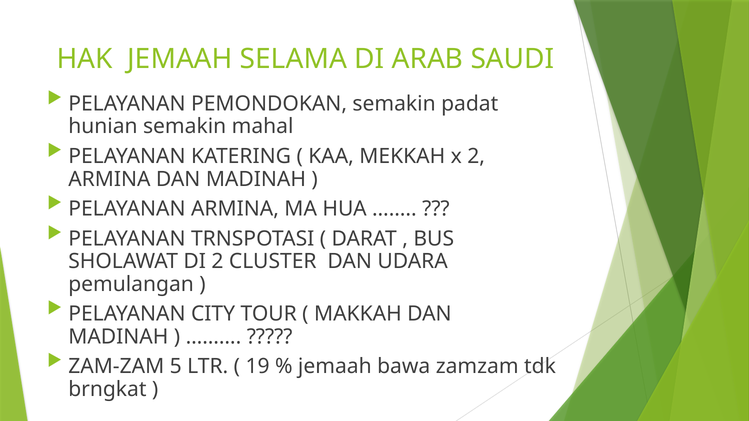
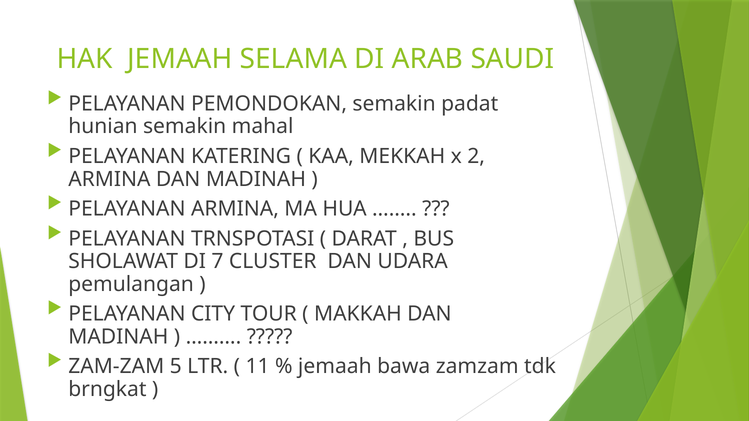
DI 2: 2 -> 7
19: 19 -> 11
